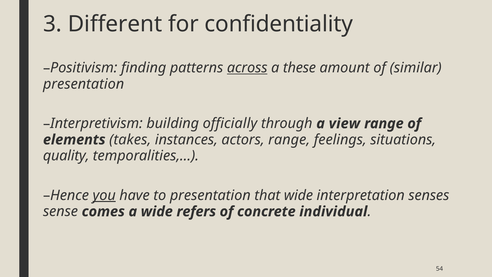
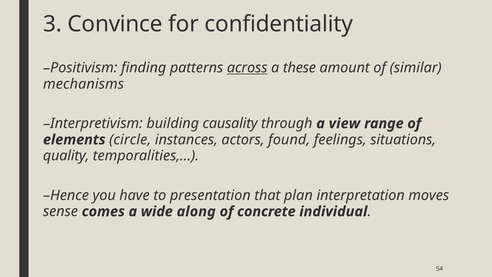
Different: Different -> Convince
presentation at (84, 84): presentation -> mechanisms
officially: officially -> causality
takes: takes -> circle
actors range: range -> found
you underline: present -> none
that wide: wide -> plan
senses: senses -> moves
refers: refers -> along
